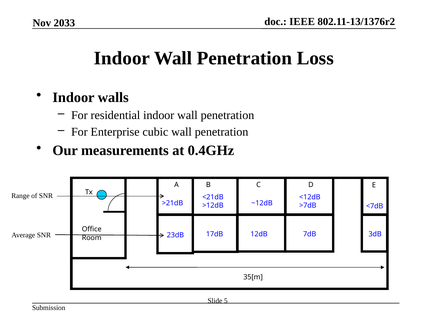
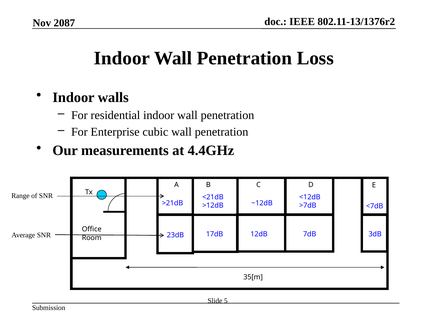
2033: 2033 -> 2087
0.4GHz: 0.4GHz -> 4.4GHz
